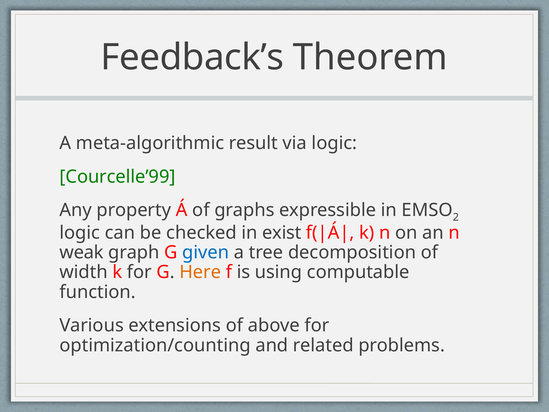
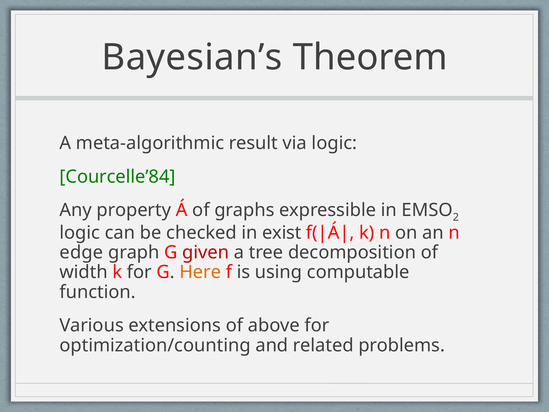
Feedback’s: Feedback’s -> Bayesian’s
Courcelle’99: Courcelle’99 -> Courcelle’84
weak: weak -> edge
given colour: blue -> red
